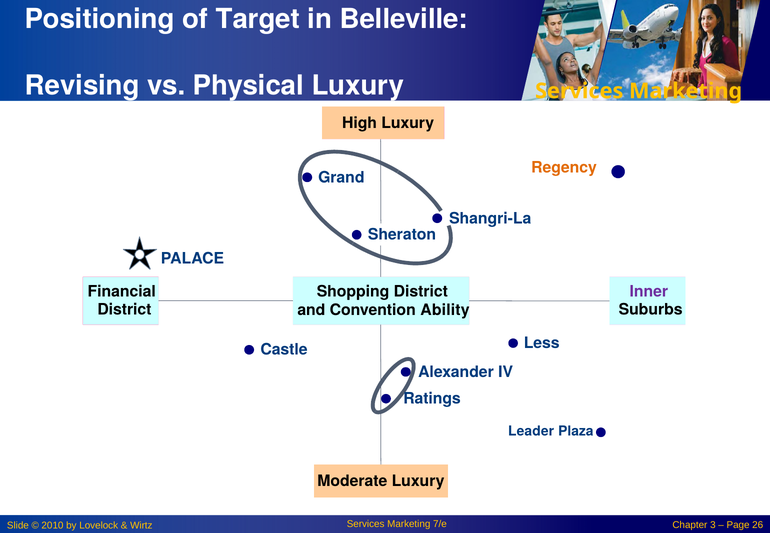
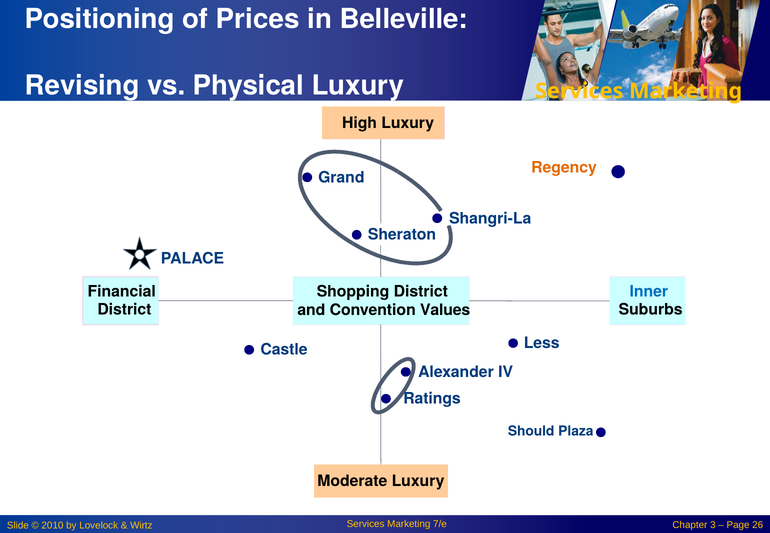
Target: Target -> Prices
Inner colour: purple -> blue
Ability: Ability -> Values
Leader: Leader -> Should
